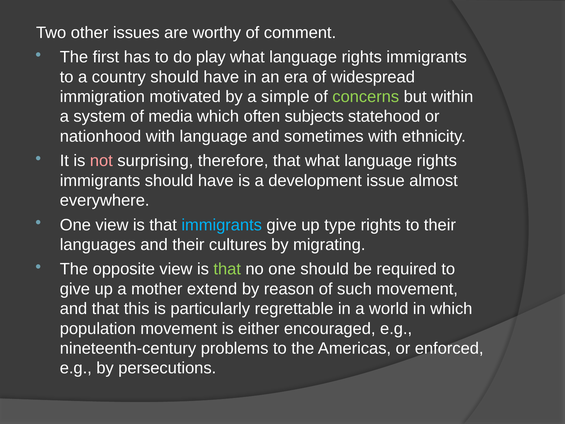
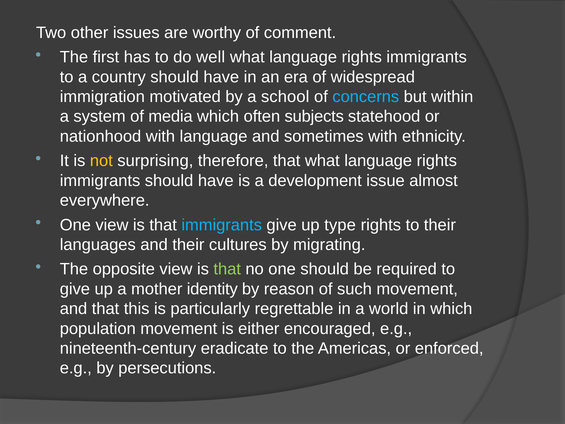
play: play -> well
simple: simple -> school
concerns colour: light green -> light blue
not colour: pink -> yellow
extend: extend -> identity
problems: problems -> eradicate
